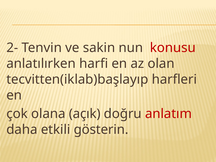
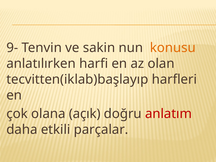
2-: 2- -> 9-
konusu colour: red -> orange
gösterin: gösterin -> parçalar
